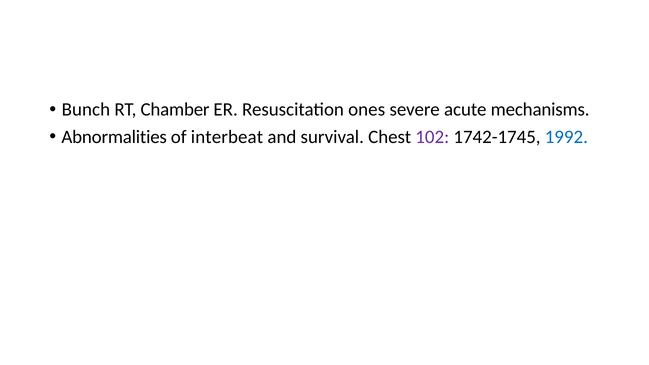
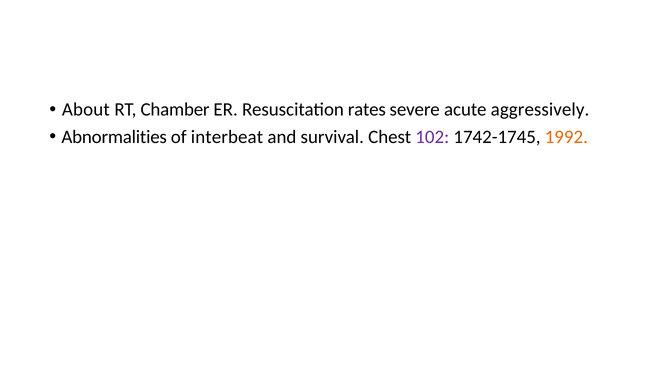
Bunch: Bunch -> About
ones: ones -> rates
mechanisms: mechanisms -> aggressively
1992 colour: blue -> orange
